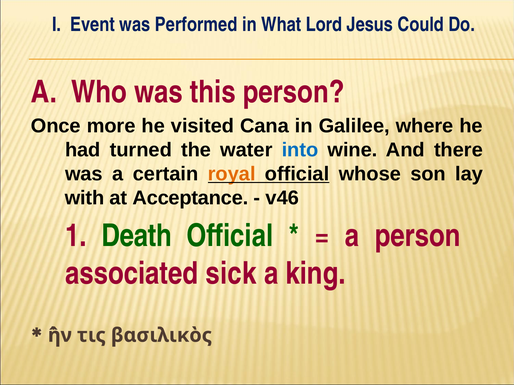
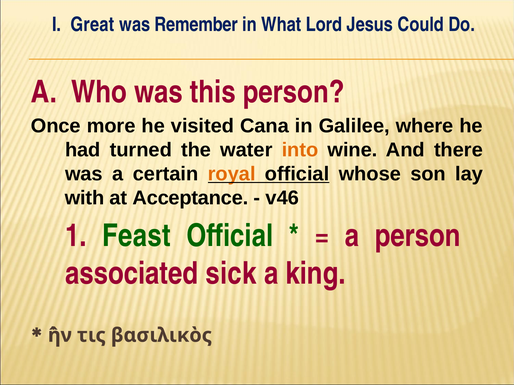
Event: Event -> Great
Performed: Performed -> Remember
into colour: blue -> orange
Death: Death -> Feast
